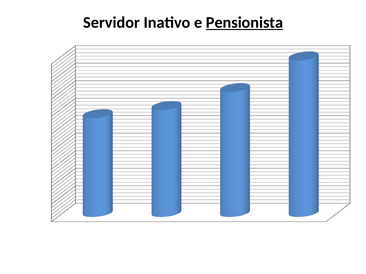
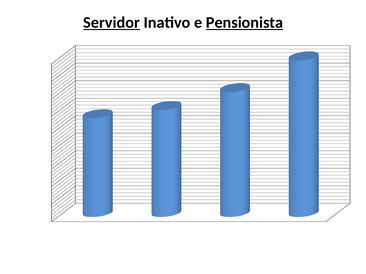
Servidor underline: none -> present
